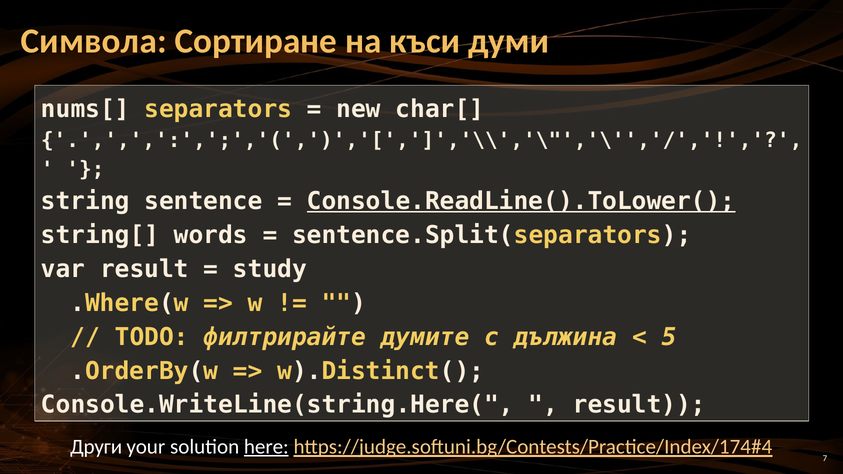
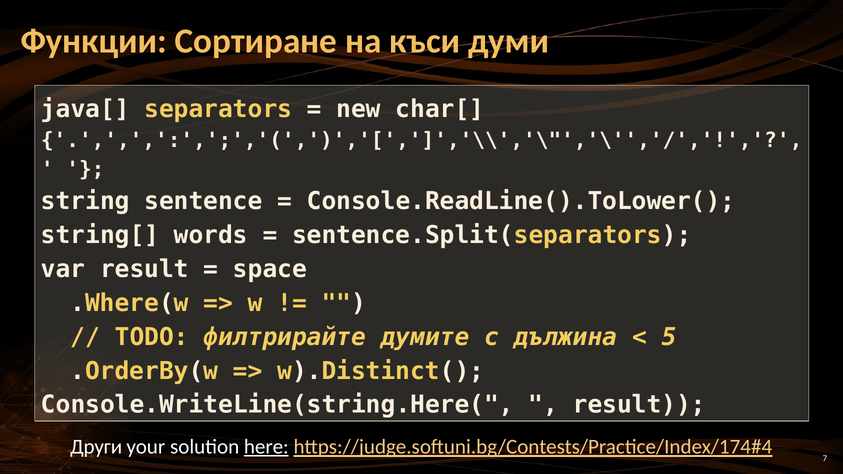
Символа: Символа -> Функции
nums[: nums[ -> java[
Console.ReadLine().ToLower( underline: present -> none
study: study -> space
